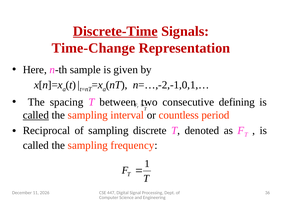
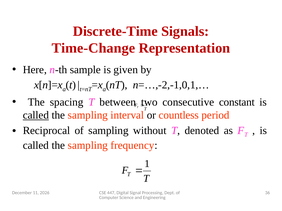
Discrete-Time underline: present -> none
defining: defining -> constant
discrete: discrete -> without
